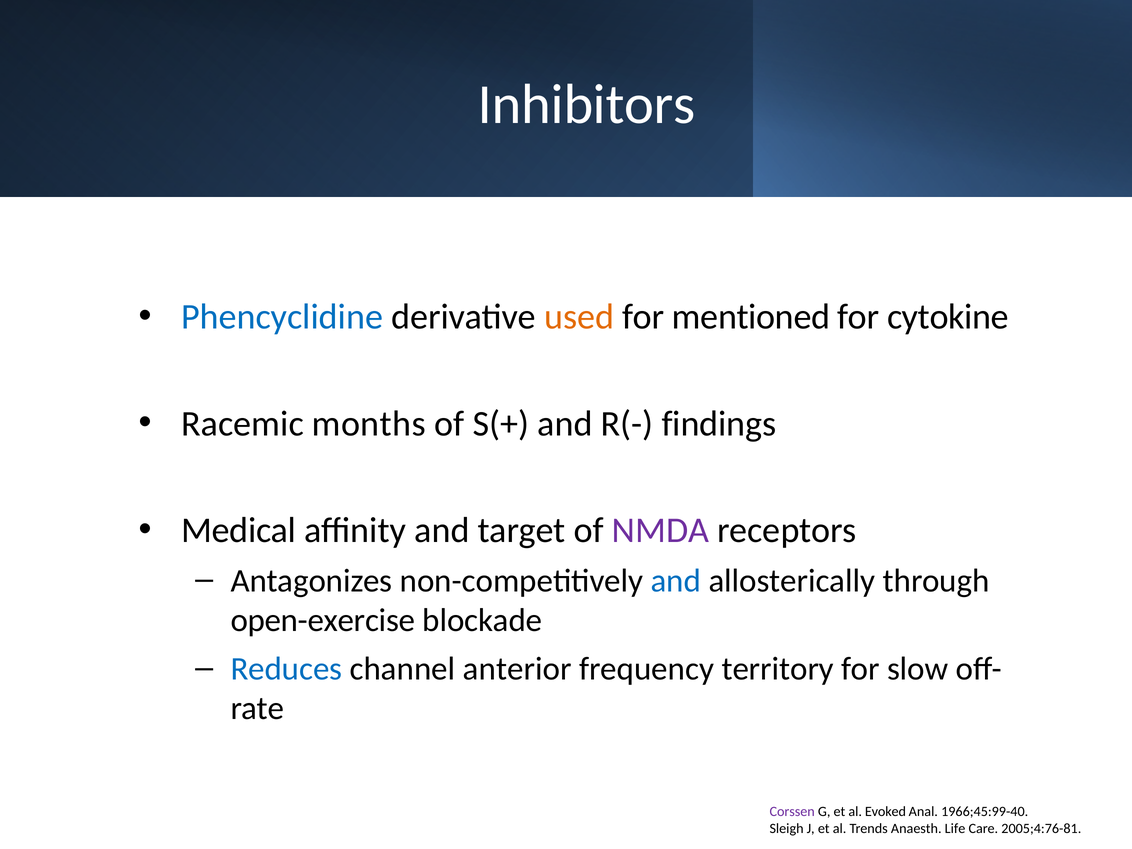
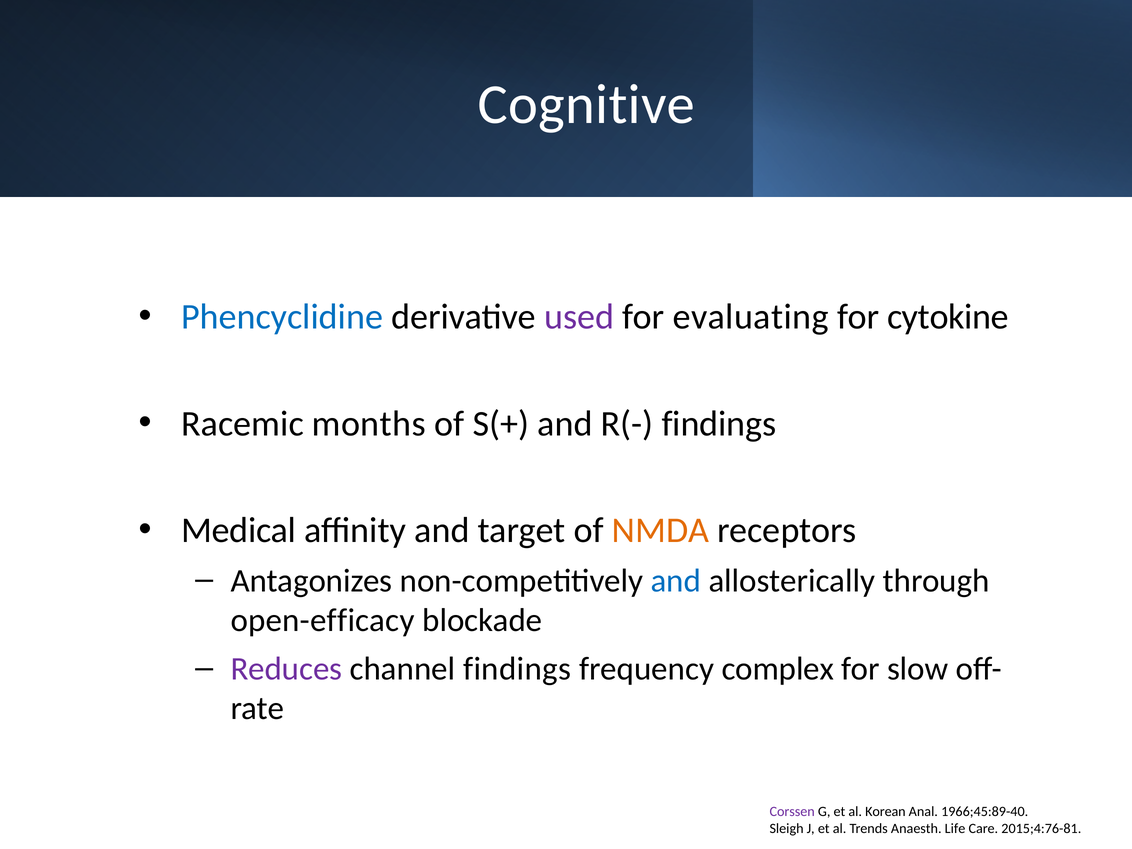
Inhibitors: Inhibitors -> Cognitive
used colour: orange -> purple
mentioned: mentioned -> evaluating
NMDA colour: purple -> orange
open-exercise: open-exercise -> open-efficacy
Reduces colour: blue -> purple
channel anterior: anterior -> findings
territory: territory -> complex
Evoked: Evoked -> Korean
1966;45:99-40: 1966;45:99-40 -> 1966;45:89-40
2005;4:76-81: 2005;4:76-81 -> 2015;4:76-81
